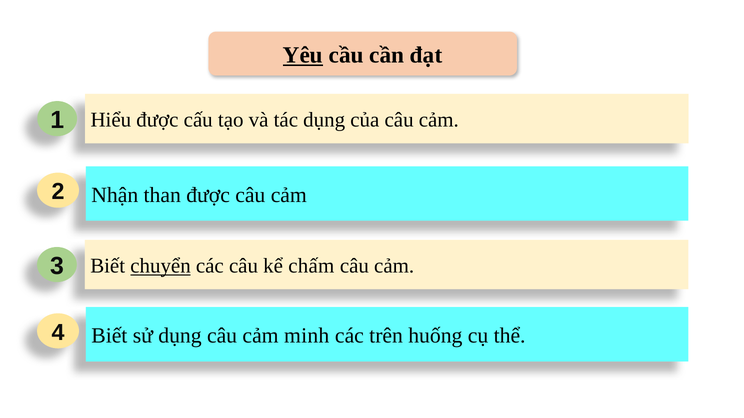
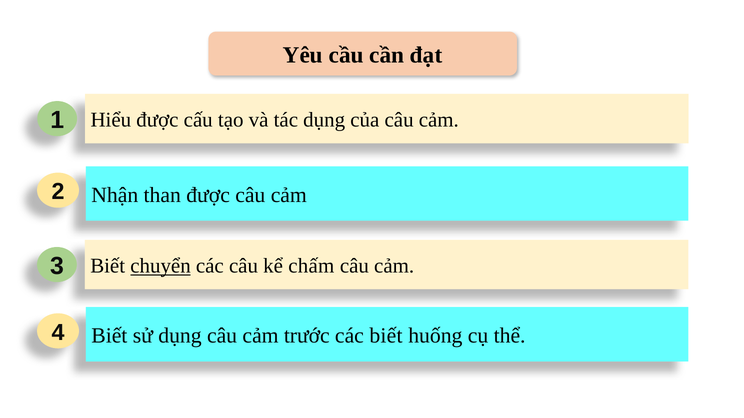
Yêu underline: present -> none
minh: minh -> trước
các trên: trên -> biết
